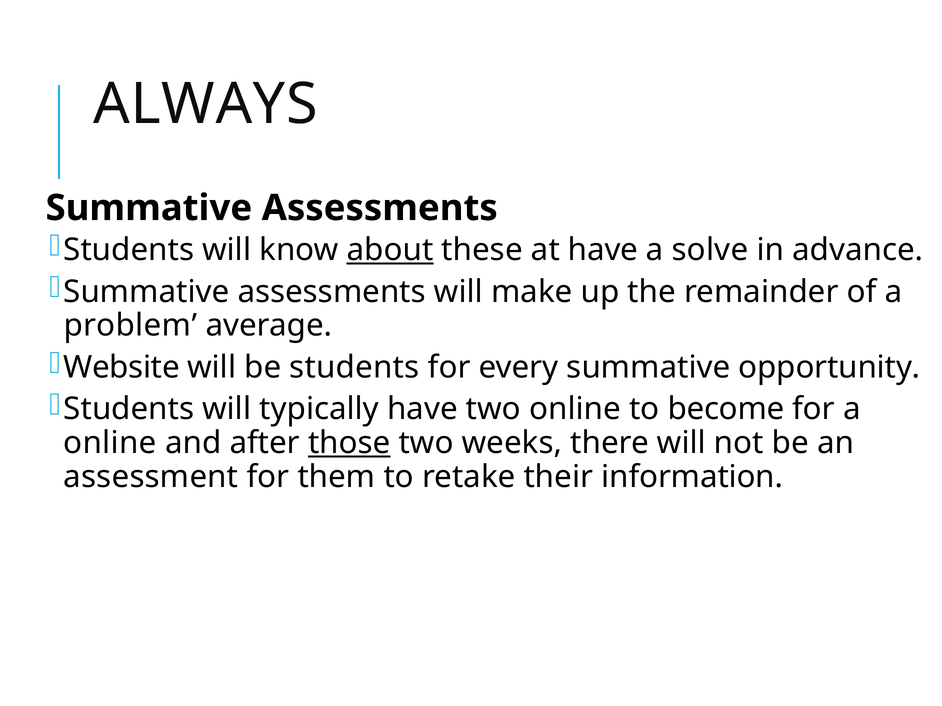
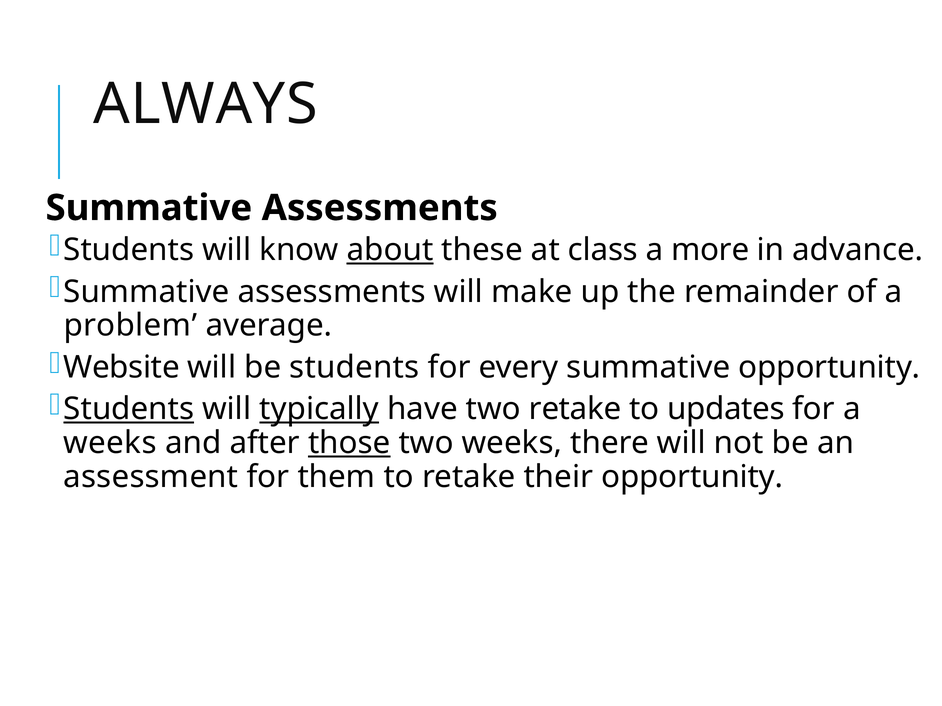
at have: have -> class
solve: solve -> more
Students at (129, 409) underline: none -> present
typically underline: none -> present
two online: online -> retake
become: become -> updates
online at (110, 443): online -> weeks
their information: information -> opportunity
